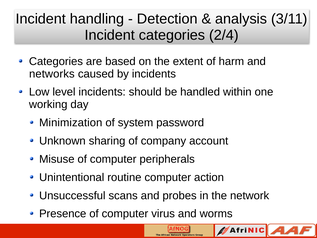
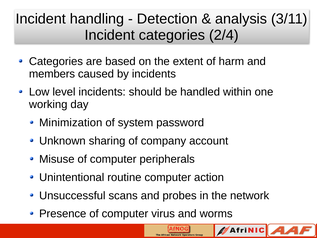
networks: networks -> members
